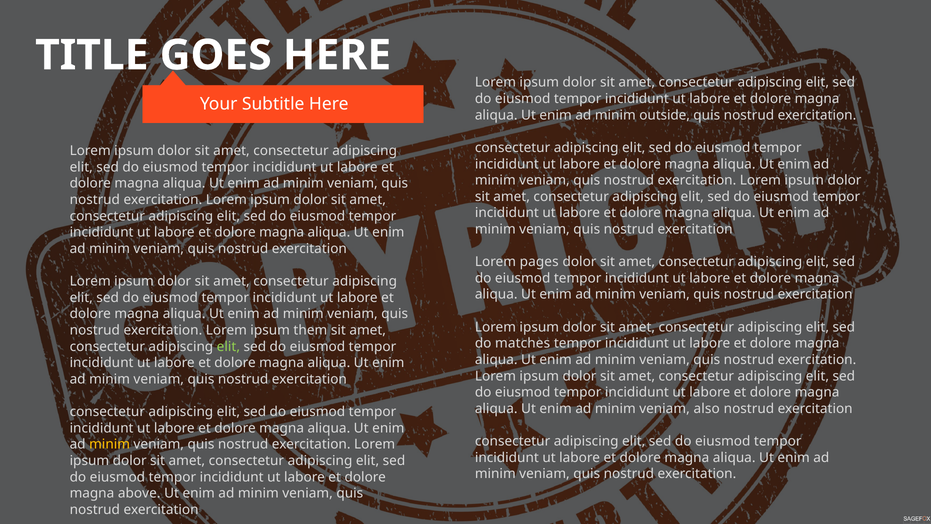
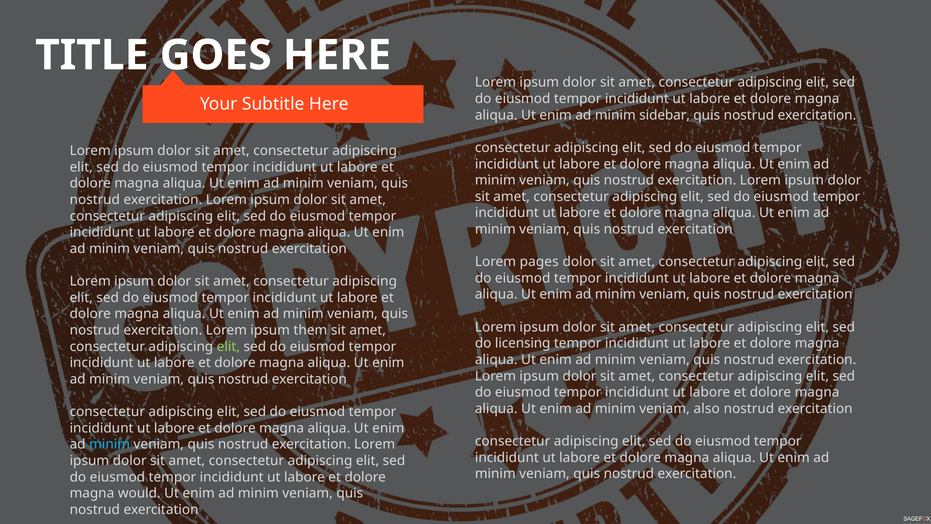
outside: outside -> sidebar
matches: matches -> licensing
minim at (110, 444) colour: yellow -> light blue
above: above -> would
